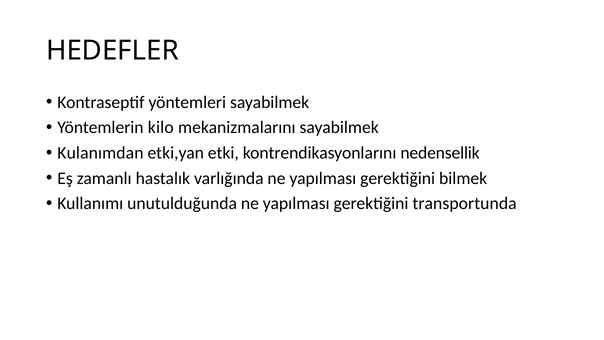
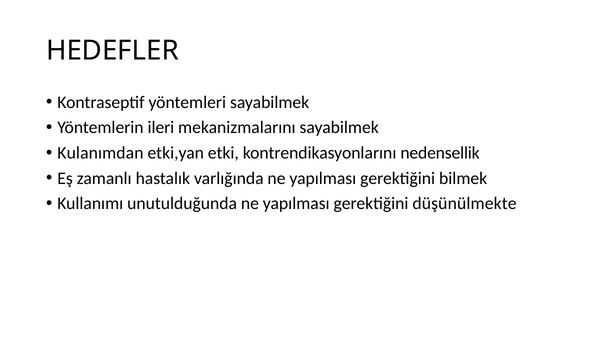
kilo: kilo -> ileri
transportunda: transportunda -> düşünülmekte
